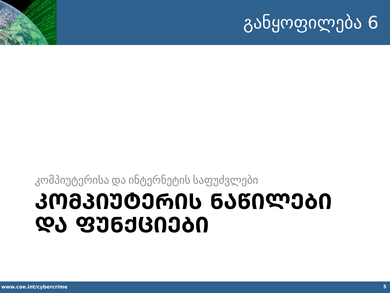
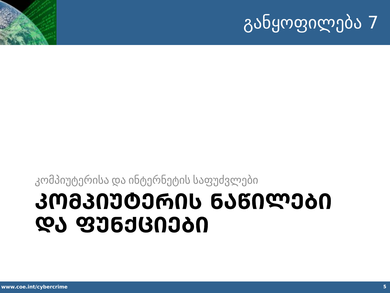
6: 6 -> 7
